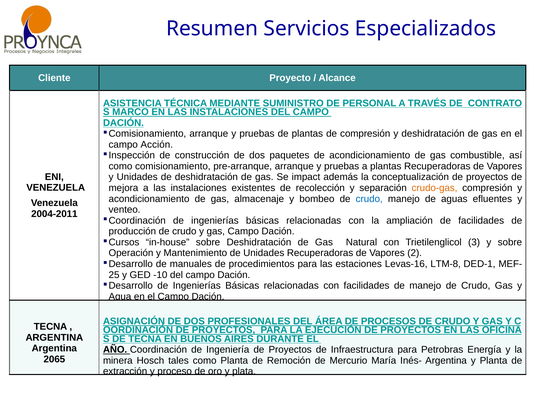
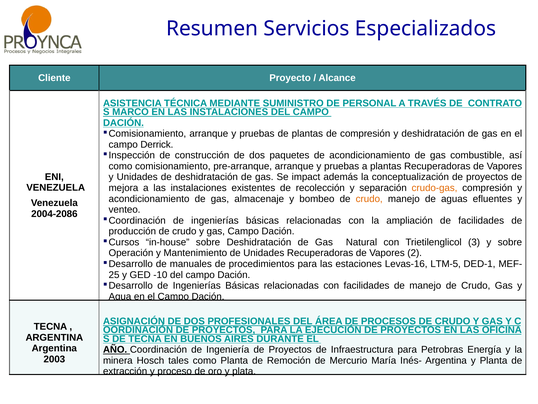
Acción: Acción -> Derrick
crudo at (369, 199) colour: blue -> orange
2004-2011: 2004-2011 -> 2004-2086
LTM-8: LTM-8 -> LTM-5
2065: 2065 -> 2003
